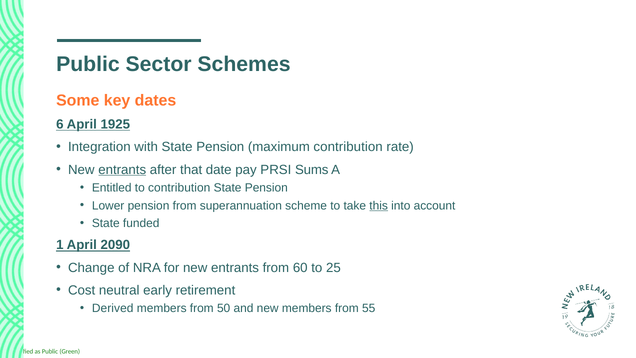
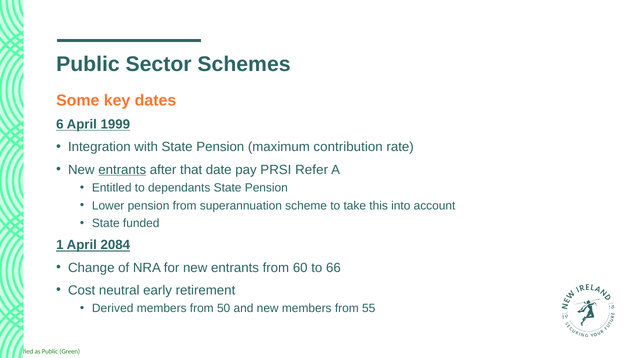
1925: 1925 -> 1999
Sums: Sums -> Refer
to contribution: contribution -> dependants
this underline: present -> none
2090: 2090 -> 2084
25: 25 -> 66
